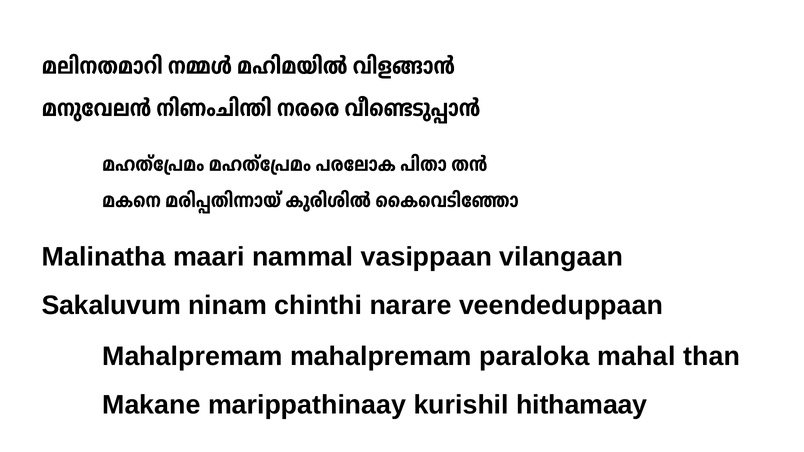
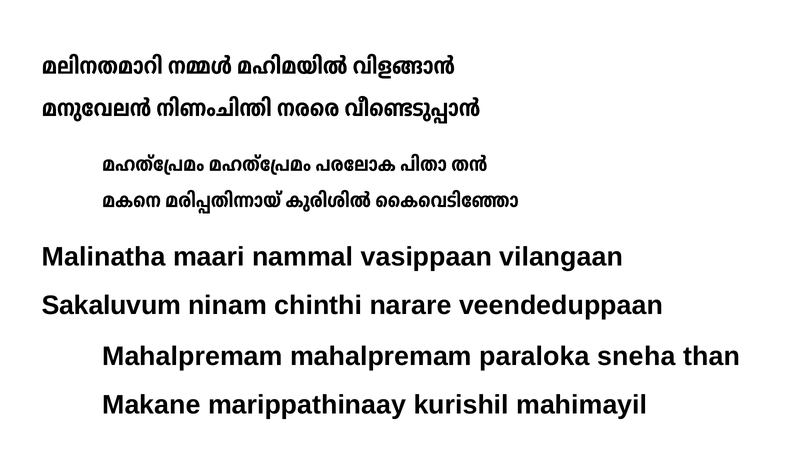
mahal: mahal -> sneha
hithamaay: hithamaay -> mahimayil
